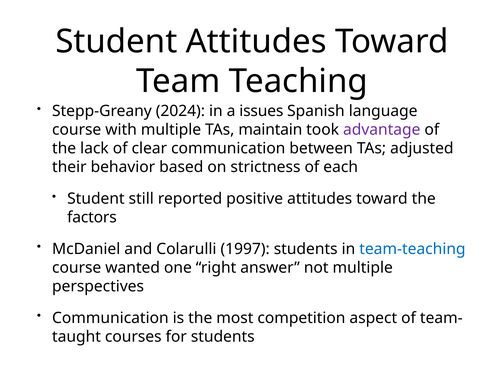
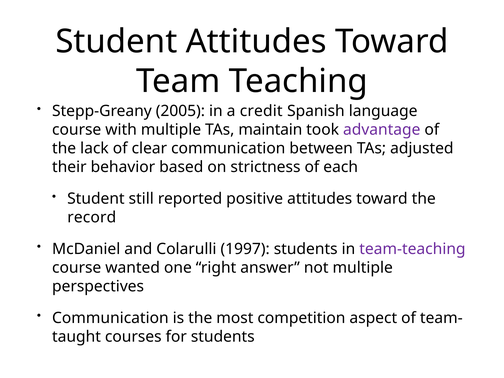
2024: 2024 -> 2005
issues: issues -> credit
factors: factors -> record
team-teaching colour: blue -> purple
